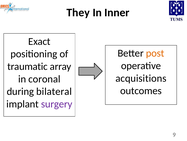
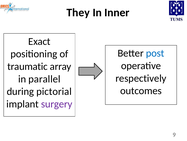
post colour: orange -> blue
acquisitions: acquisitions -> respectively
coronal: coronal -> parallel
bilateral: bilateral -> pictorial
